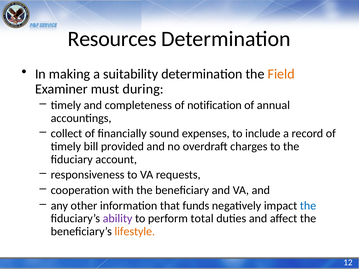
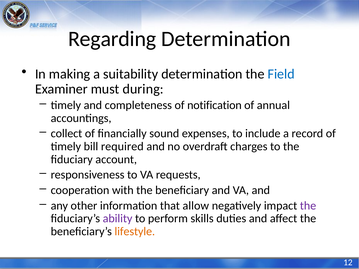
Resources: Resources -> Regarding
Field colour: orange -> blue
provided: provided -> required
funds: funds -> allow
the at (308, 206) colour: blue -> purple
total: total -> skills
